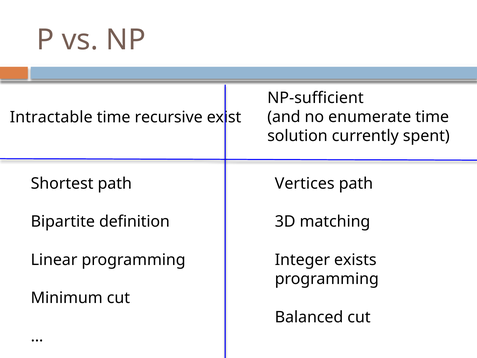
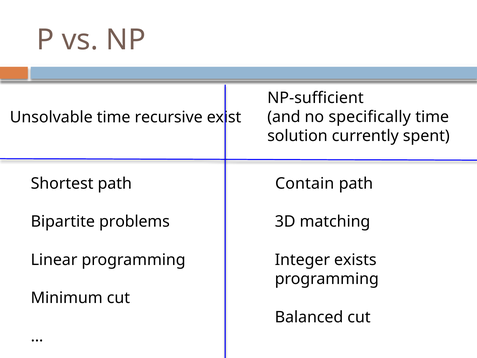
enumerate: enumerate -> specifically
Intractable: Intractable -> Unsolvable
Vertices: Vertices -> Contain
definition: definition -> problems
